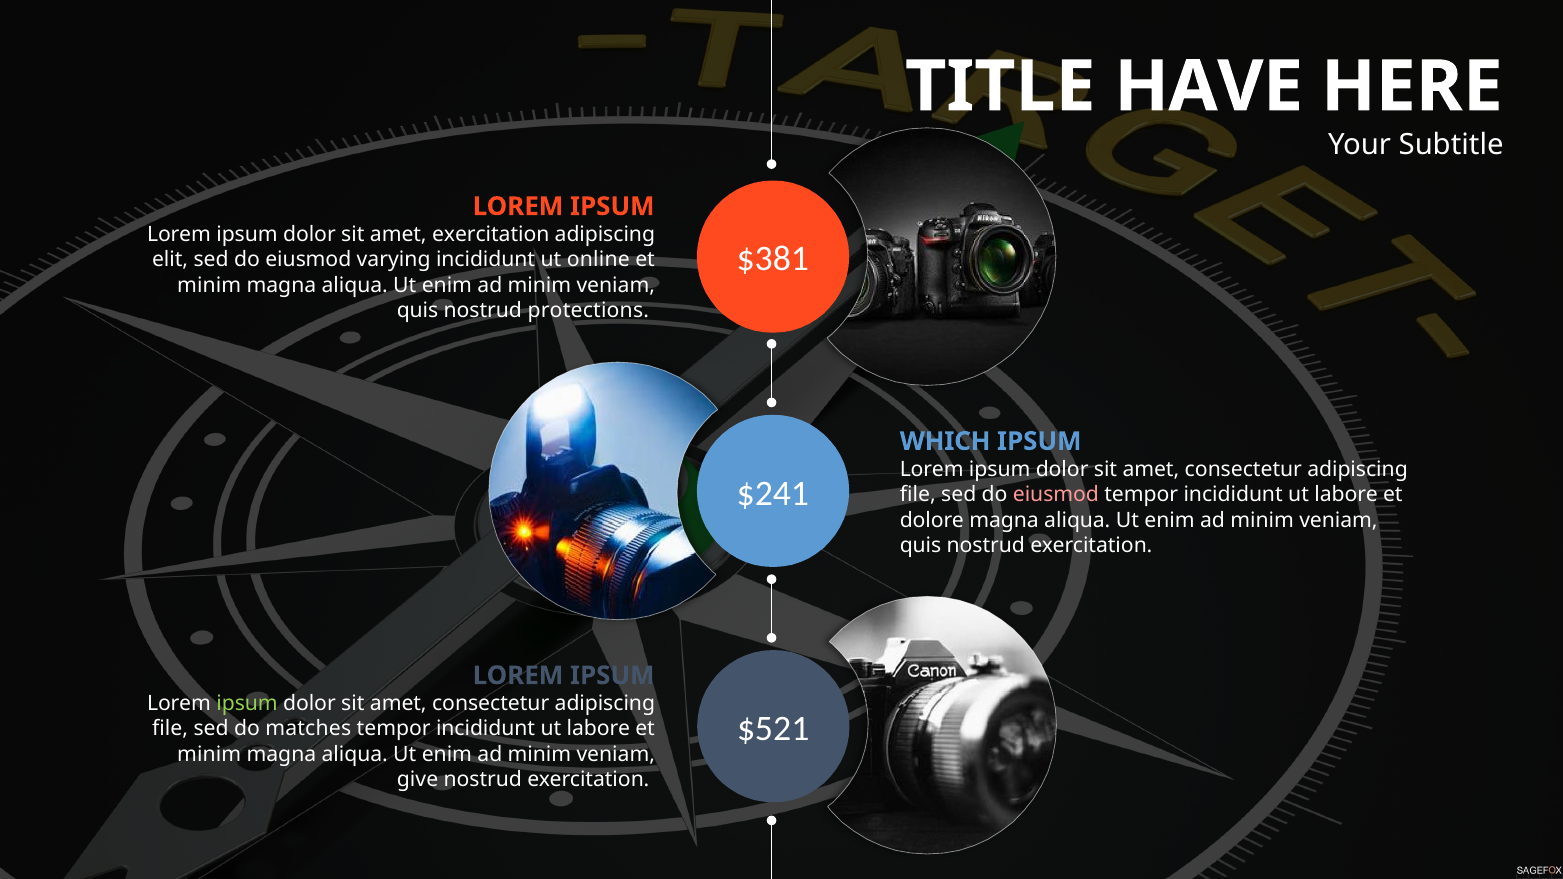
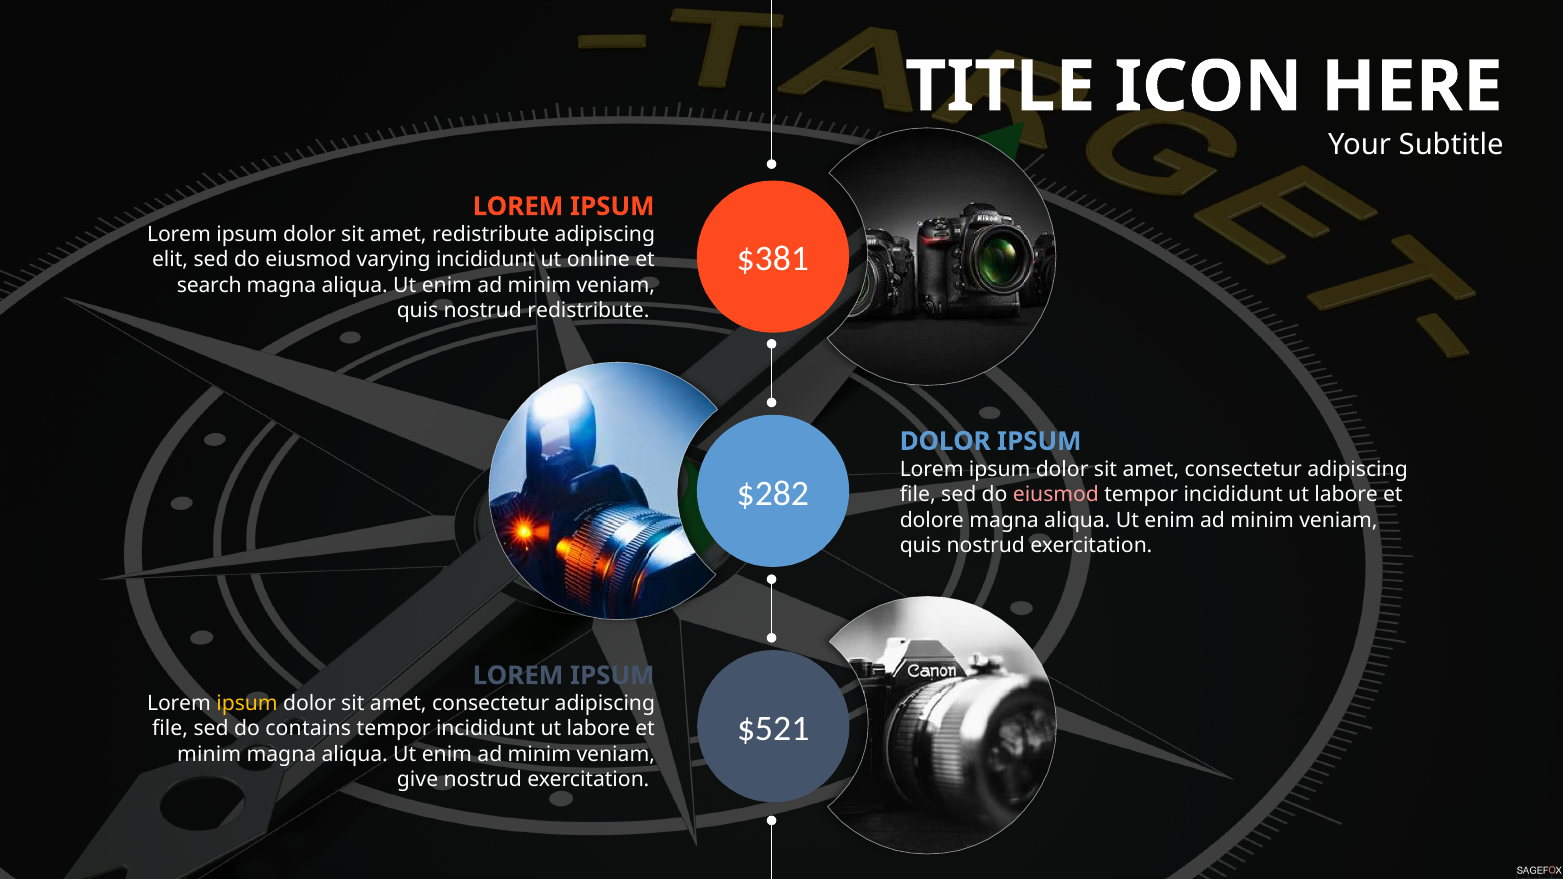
HAVE: HAVE -> ICON
amet exercitation: exercitation -> redistribute
minim at (209, 285): minim -> search
nostrud protections: protections -> redistribute
WHICH at (945, 441): WHICH -> DOLOR
$241: $241 -> $282
ipsum at (247, 704) colour: light green -> yellow
matches: matches -> contains
